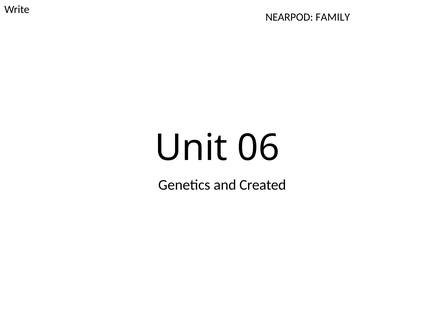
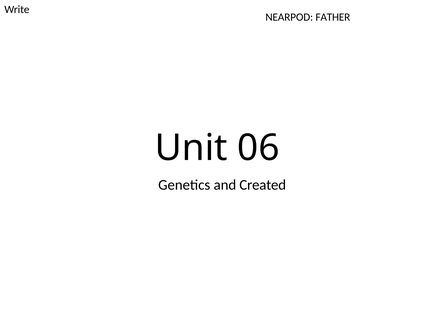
FAMILY: FAMILY -> FATHER
